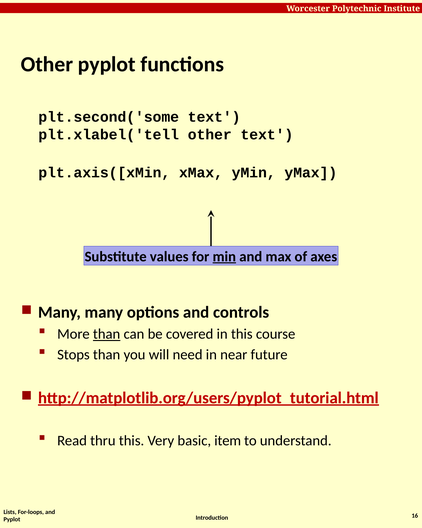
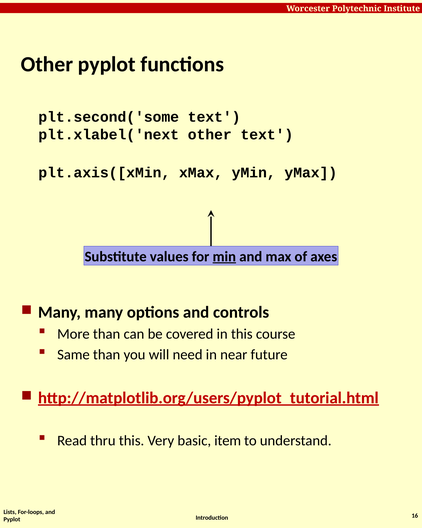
plt.xlabel('tell: plt.xlabel('tell -> plt.xlabel('next
than at (107, 334) underline: present -> none
Stops: Stops -> Same
